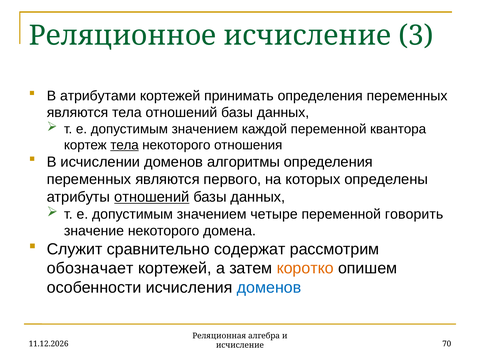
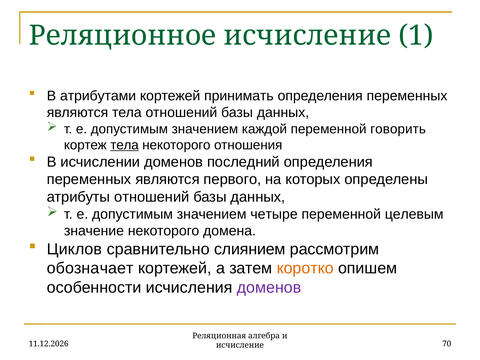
3: 3 -> 1
квантора: квантора -> говорить
алгоритмы: алгоритмы -> последний
отношений at (152, 197) underline: present -> none
говорить: говорить -> целевым
Служит: Служит -> Циклов
содержат: содержат -> слиянием
доменов at (269, 288) colour: blue -> purple
